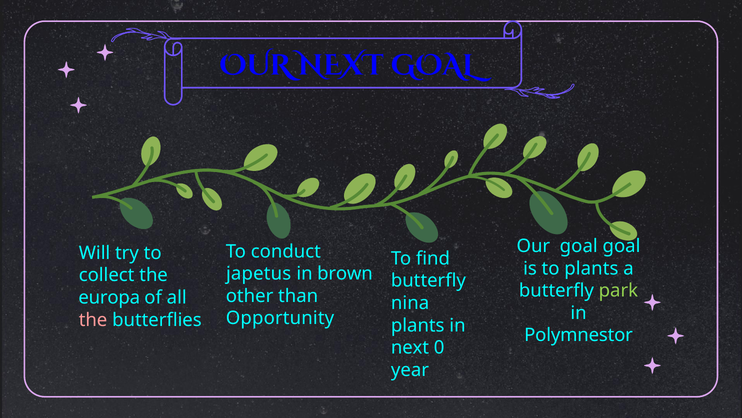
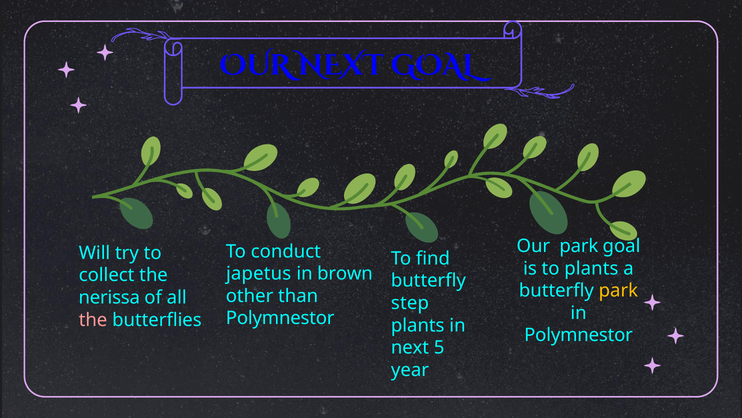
Our goal: goal -> park
park at (618, 290) colour: light green -> yellow
europa: europa -> nerissa
nina: nina -> step
Opportunity at (280, 318): Opportunity -> Polymnestor
0: 0 -> 5
